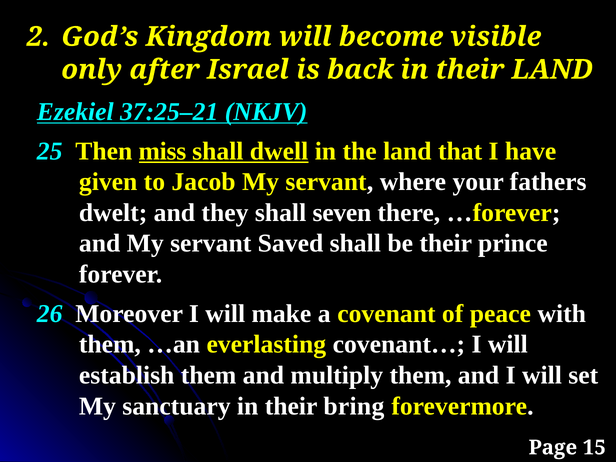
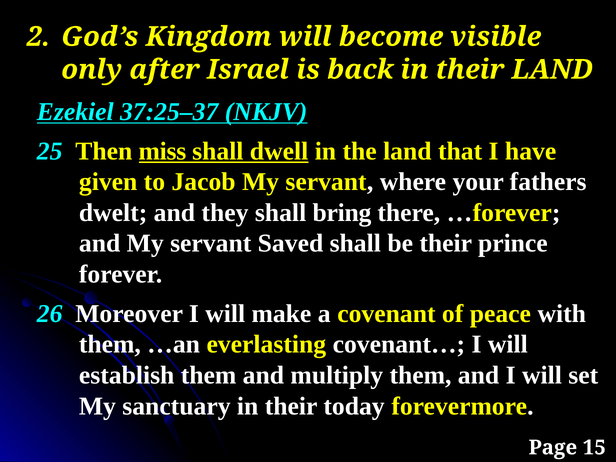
37:25–21: 37:25–21 -> 37:25–37
seven: seven -> bring
bring: bring -> today
